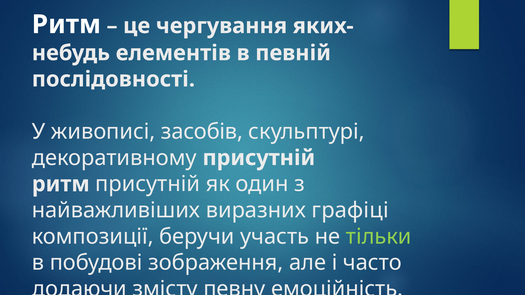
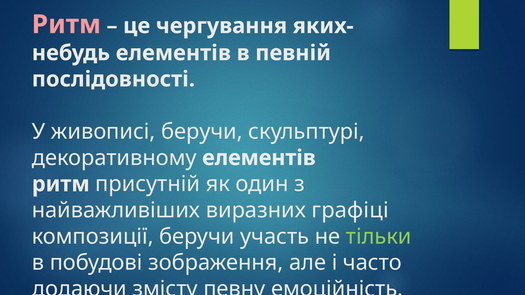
Ритм at (66, 24) colour: white -> pink
живописі засобів: засобів -> беручи
декоративному присутній: присутній -> елементів
